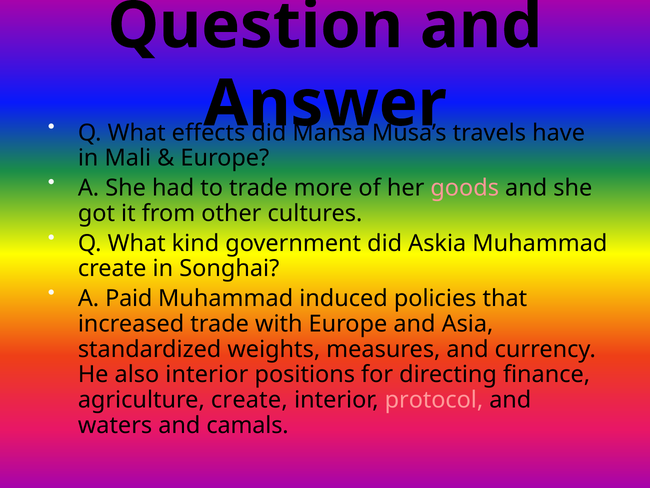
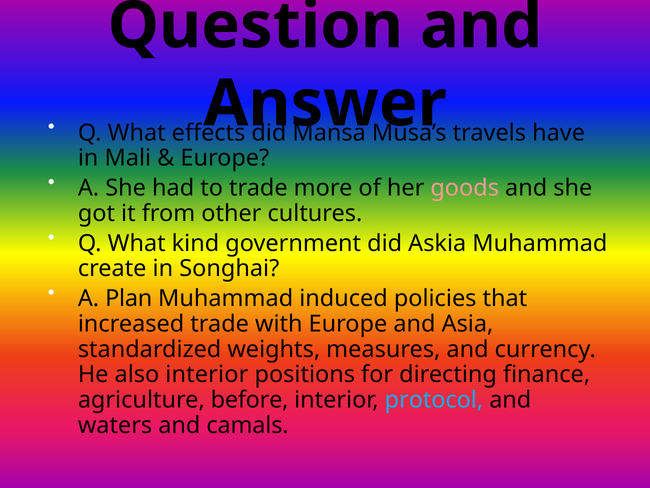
Paid: Paid -> Plan
agriculture create: create -> before
protocol colour: pink -> light blue
